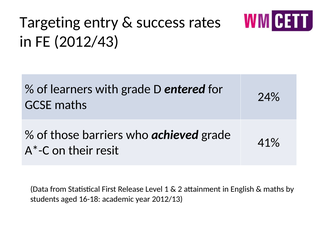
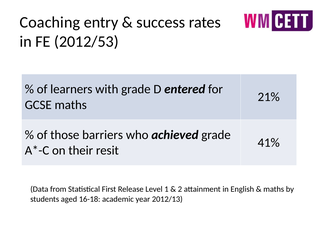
Targeting: Targeting -> Coaching
2012/43: 2012/43 -> 2012/53
24%: 24% -> 21%
